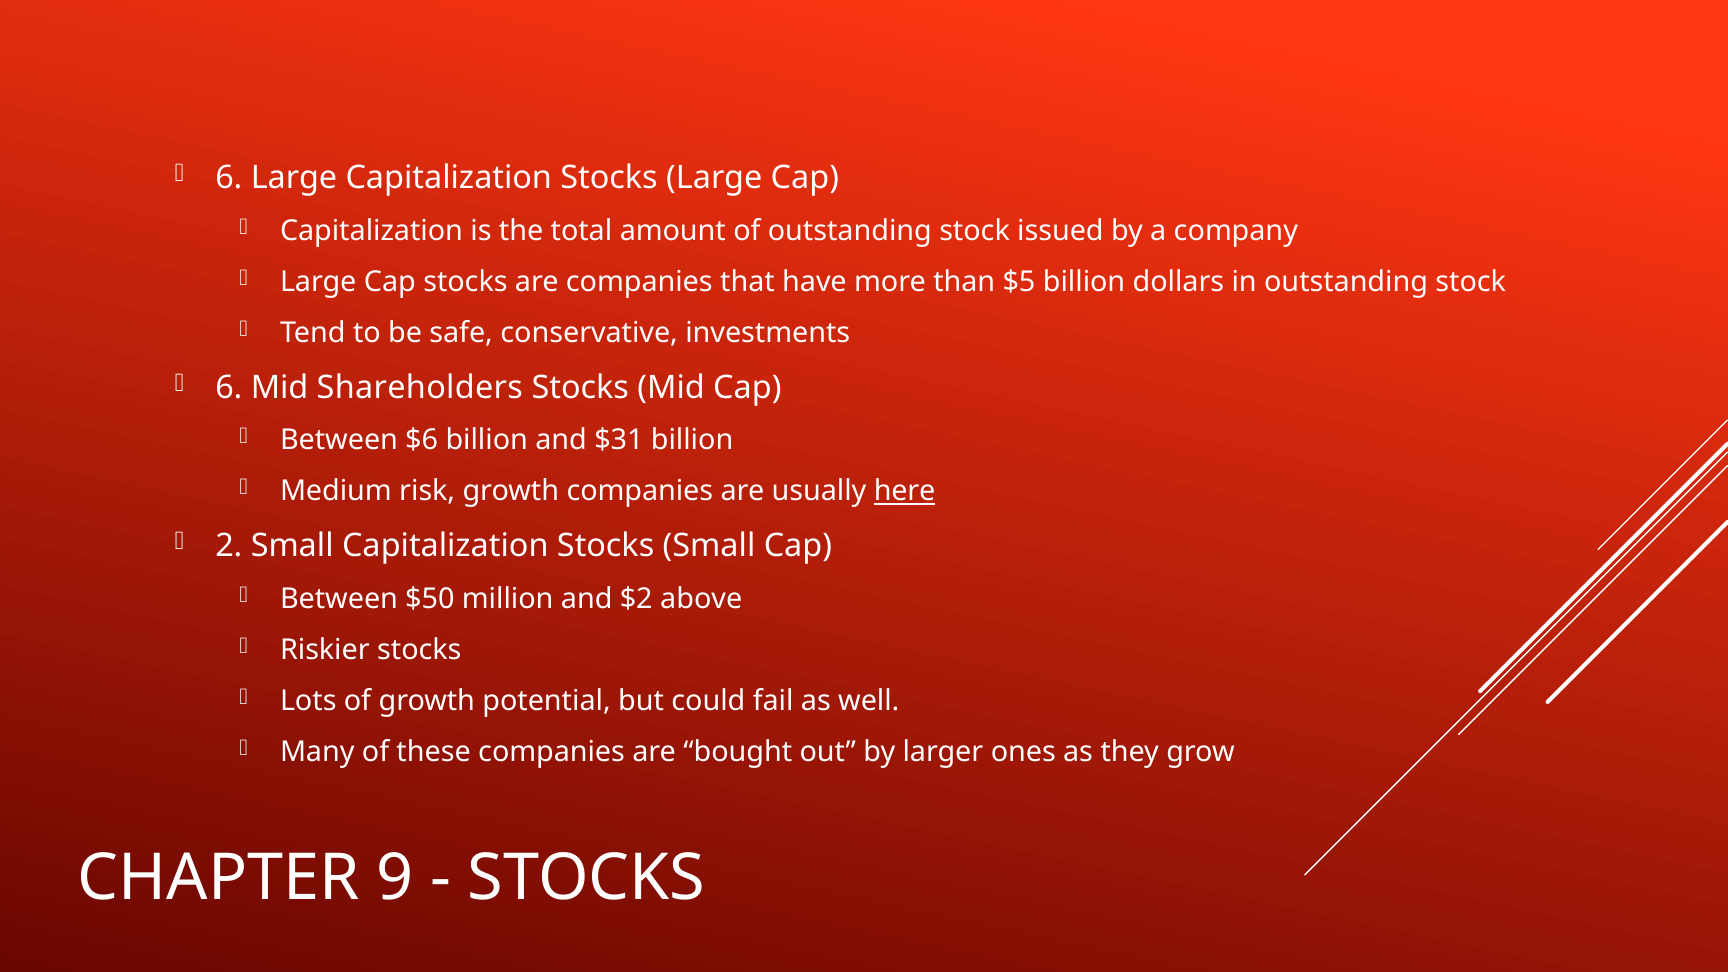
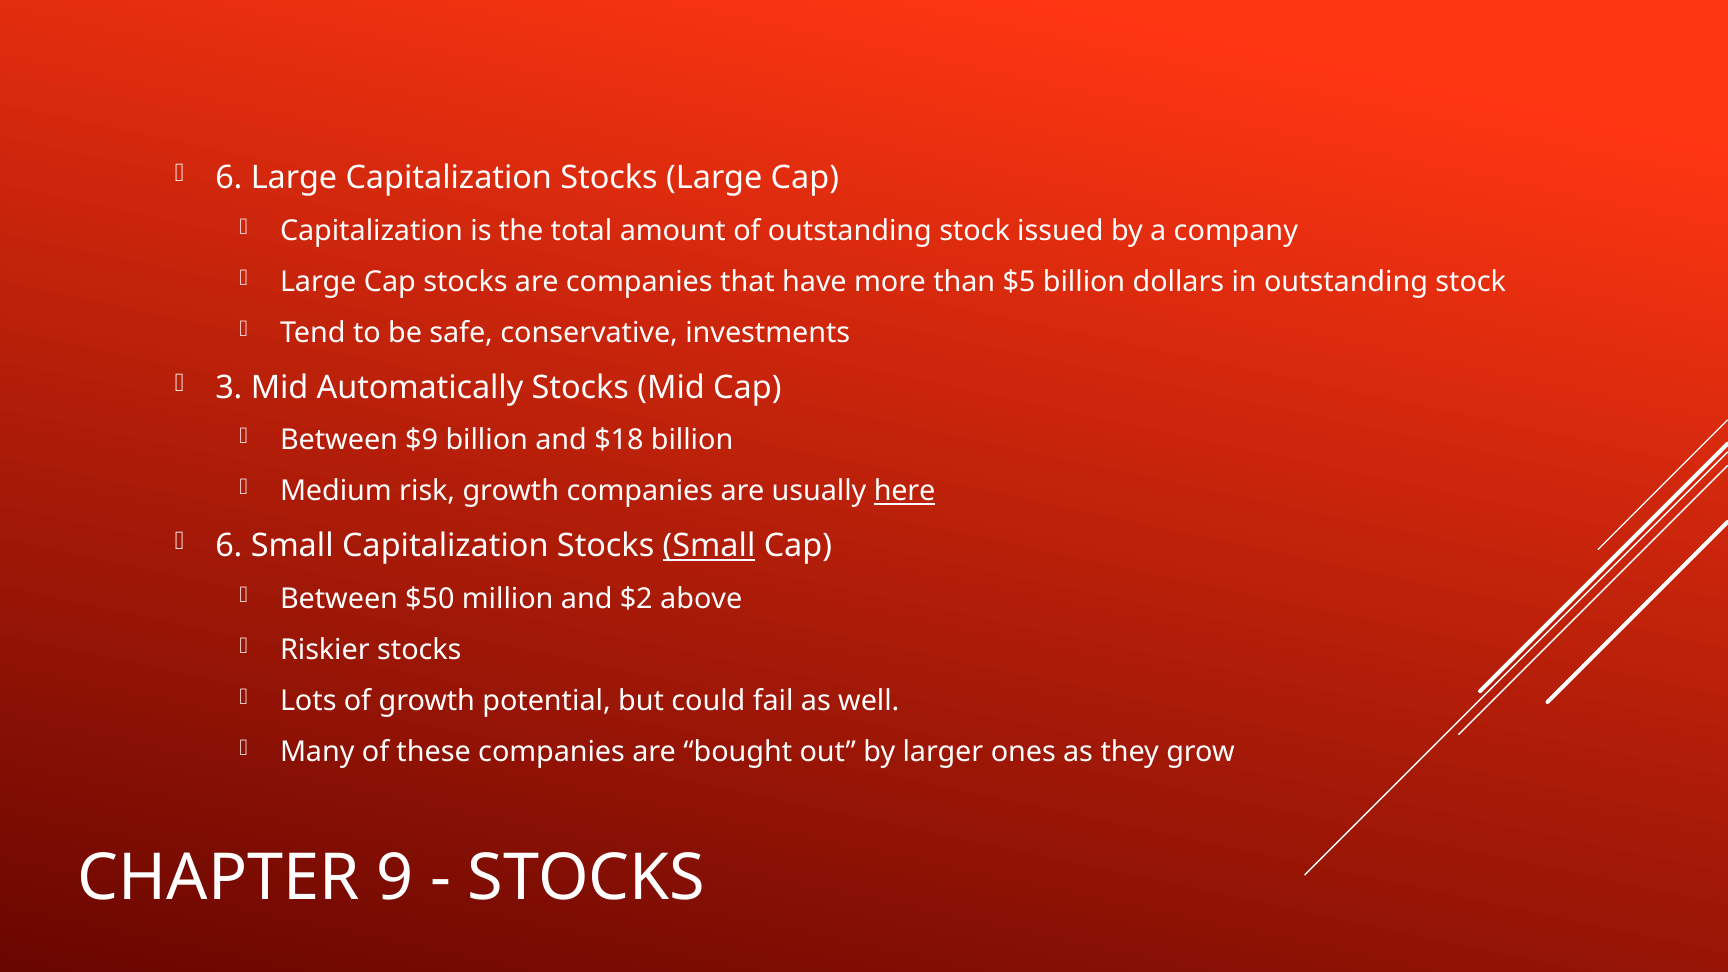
6 at (229, 387): 6 -> 3
Shareholders: Shareholders -> Automatically
$6: $6 -> $9
$31: $31 -> $18
2 at (229, 546): 2 -> 6
Small at (709, 546) underline: none -> present
